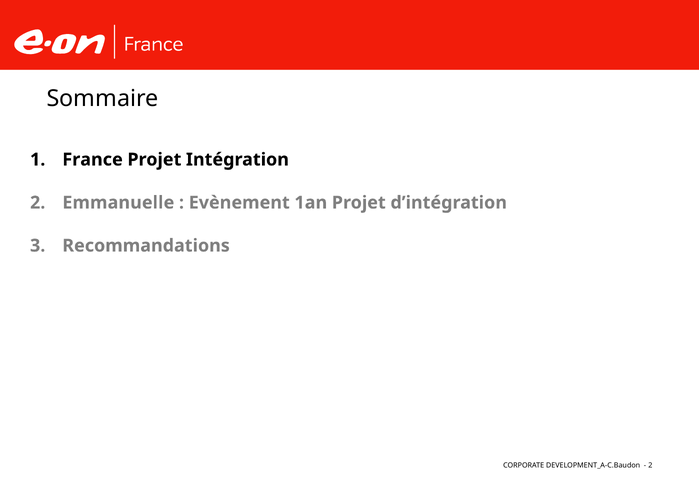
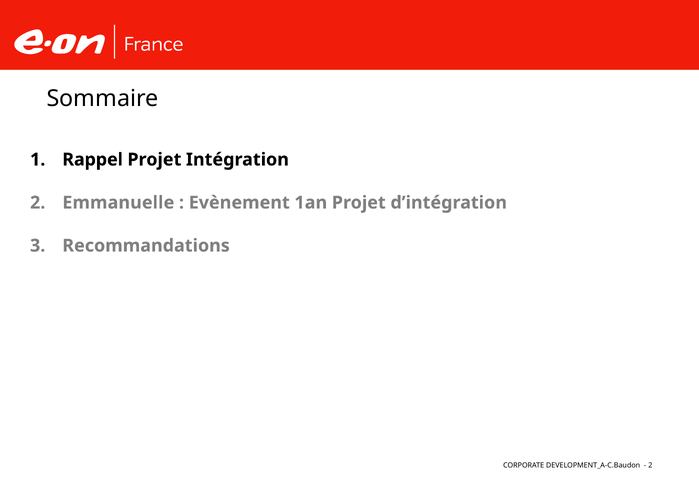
France: France -> Rappel
